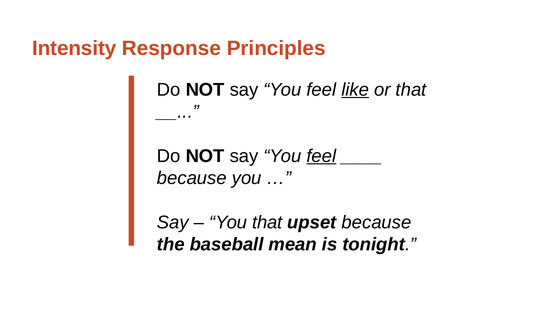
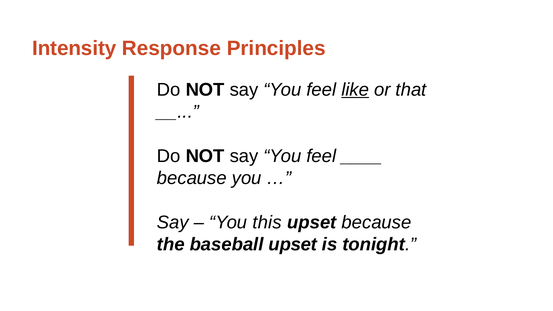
feel at (321, 156) underline: present -> none
You that: that -> this
baseball mean: mean -> upset
